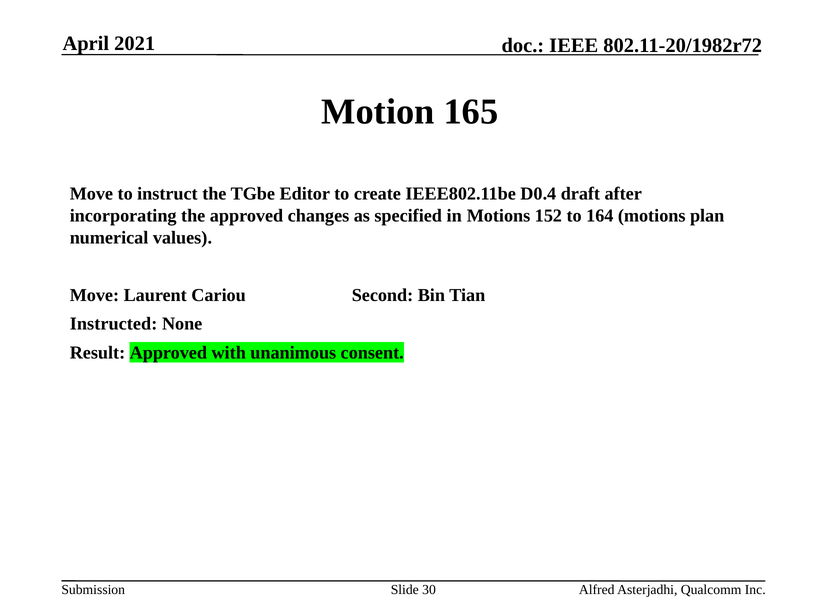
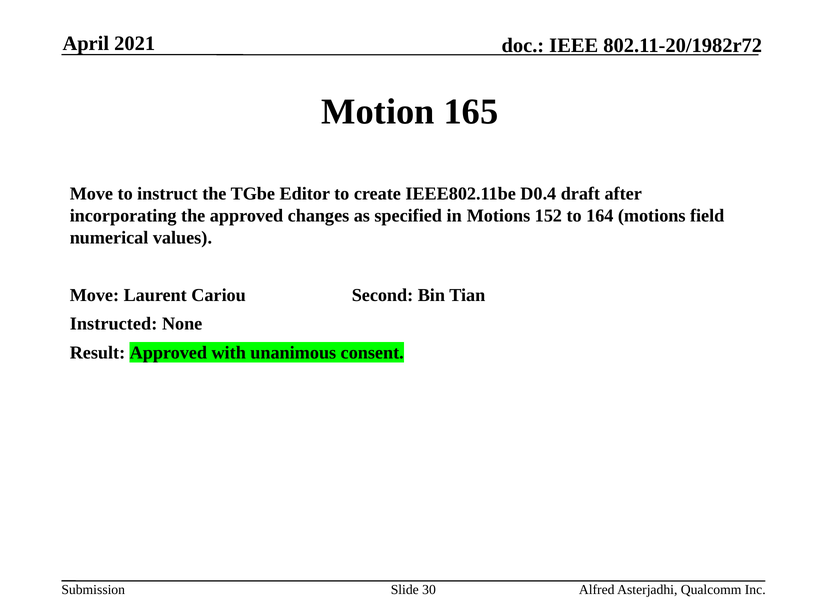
plan: plan -> field
